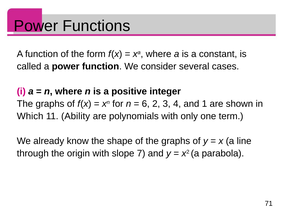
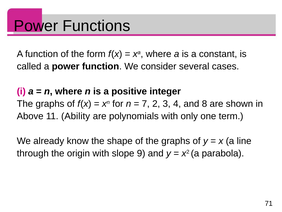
6: 6 -> 7
1: 1 -> 8
Which: Which -> Above
7: 7 -> 9
